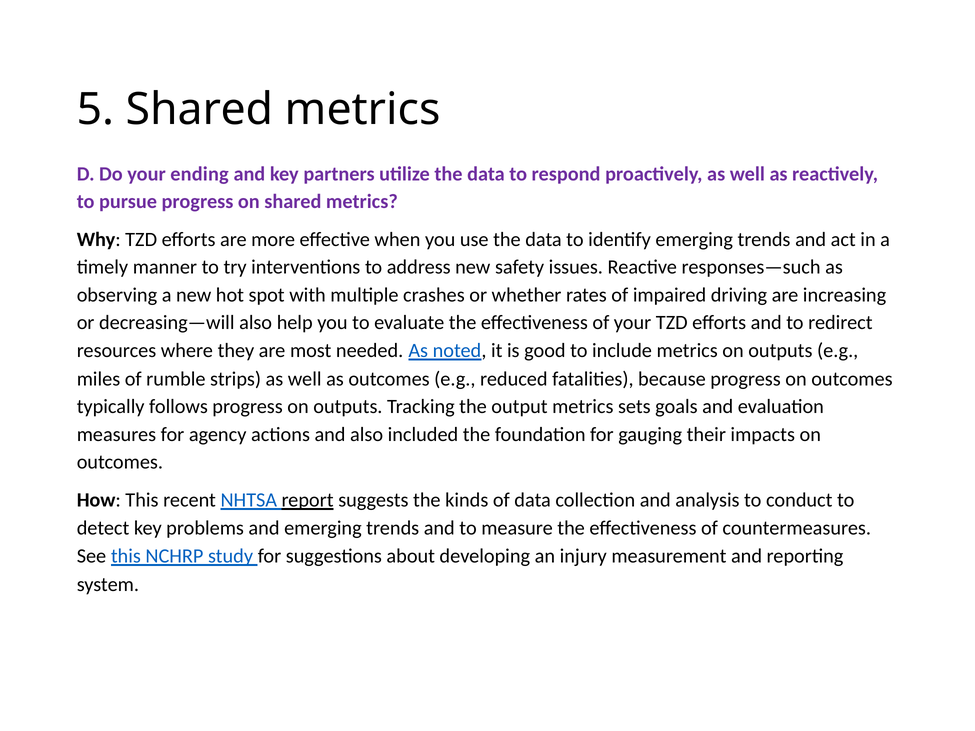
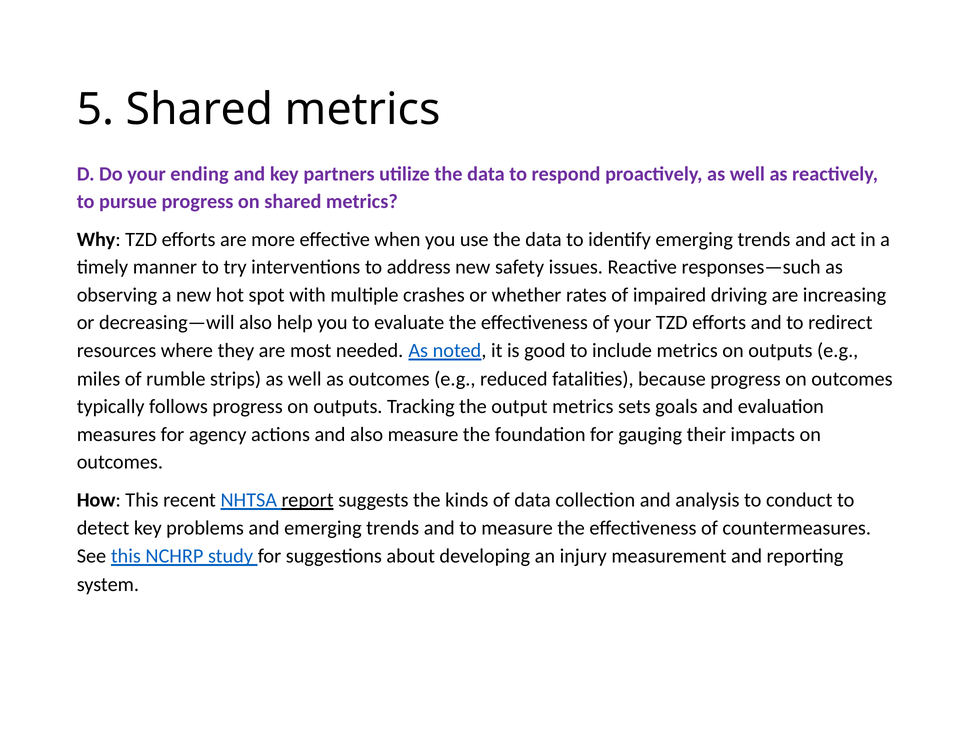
also included: included -> measure
